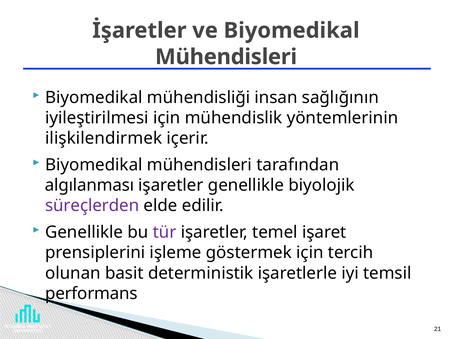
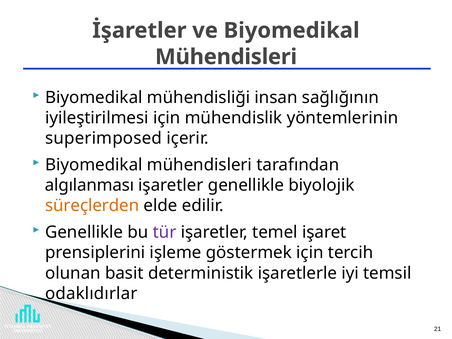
ilişkilendirmek: ilişkilendirmek -> superimposed
süreçlerden colour: purple -> orange
performans: performans -> odaklıdırlar
